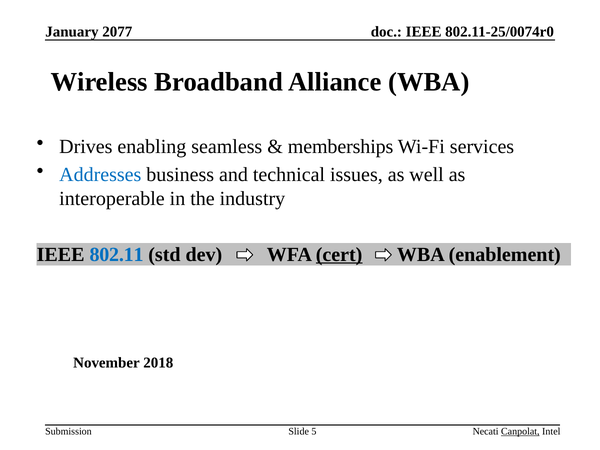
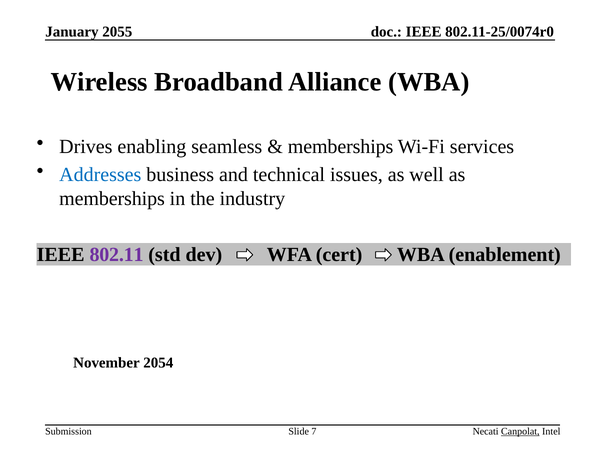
2077: 2077 -> 2055
interoperable at (112, 198): interoperable -> memberships
802.11 colour: blue -> purple
cert underline: present -> none
2018: 2018 -> 2054
5: 5 -> 7
